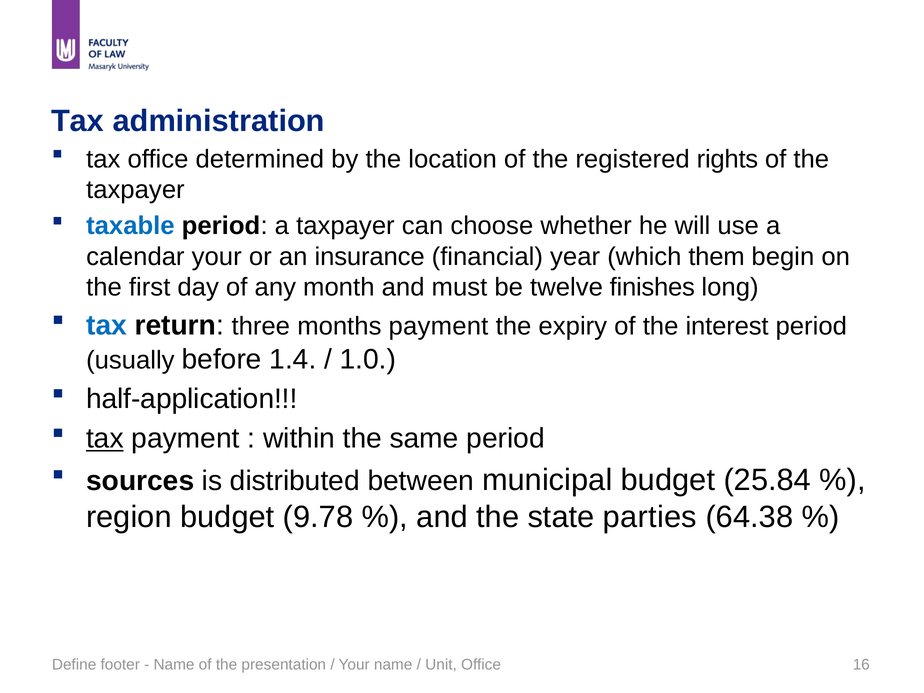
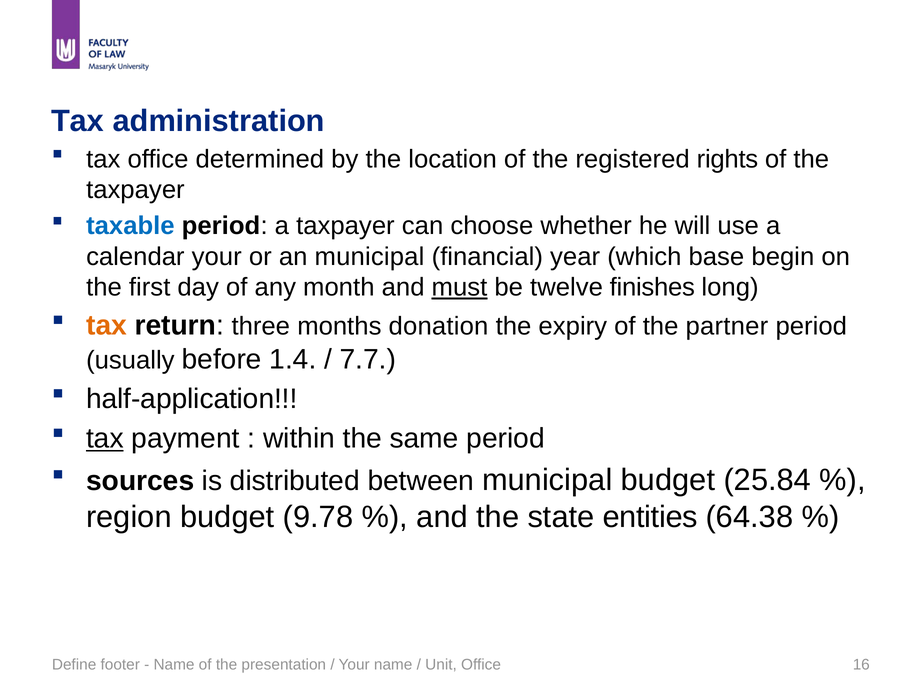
an insurance: insurance -> municipal
them: them -> base
must underline: none -> present
tax at (107, 326) colour: blue -> orange
months payment: payment -> donation
interest: interest -> partner
1.0: 1.0 -> 7.7
parties: parties -> entities
